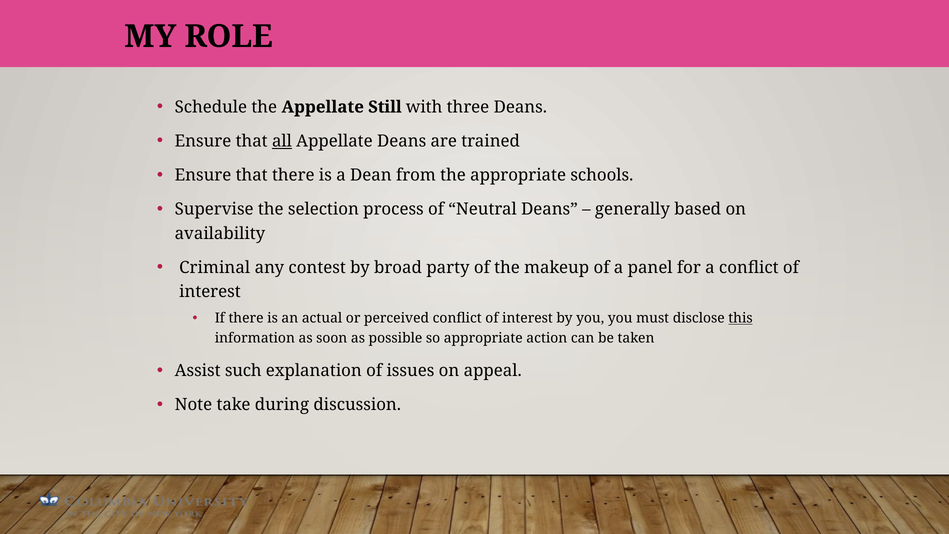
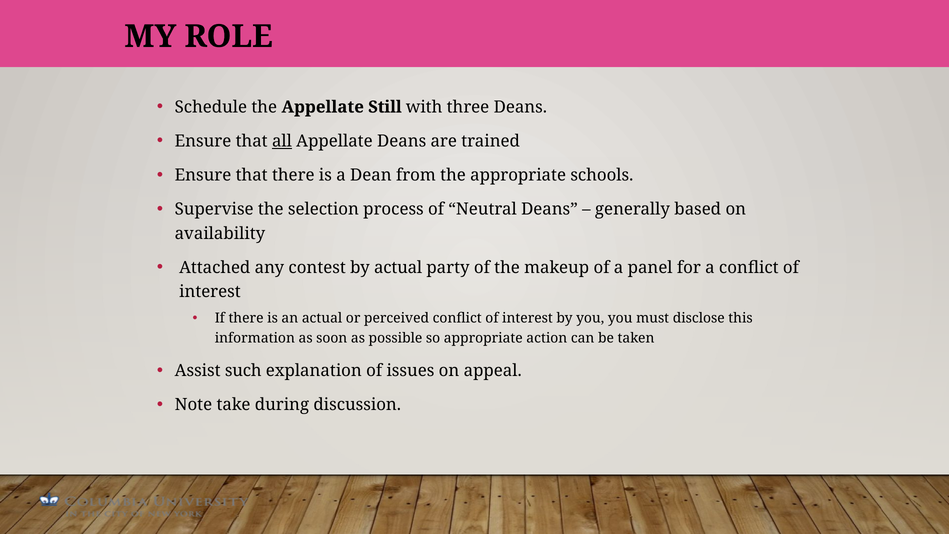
Criminal: Criminal -> Attached
by broad: broad -> actual
this underline: present -> none
